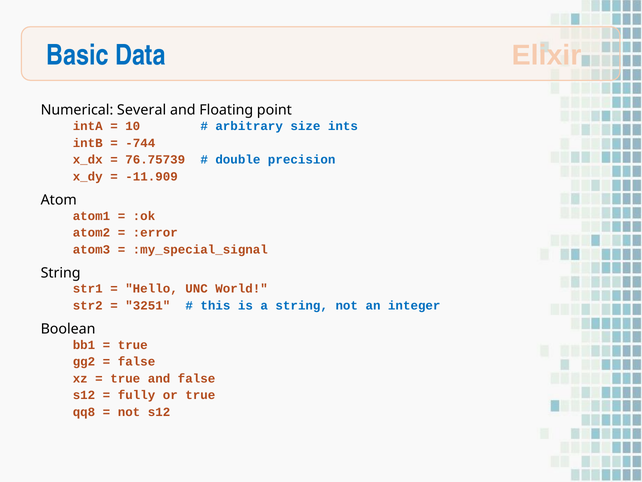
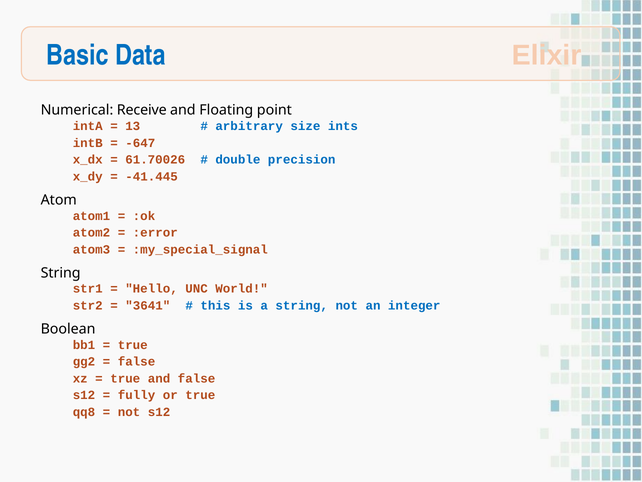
Several: Several -> Receive
10: 10 -> 13
-744: -744 -> -647
76.75739: 76.75739 -> 61.70026
-11.909: -11.909 -> -41.445
3251: 3251 -> 3641
